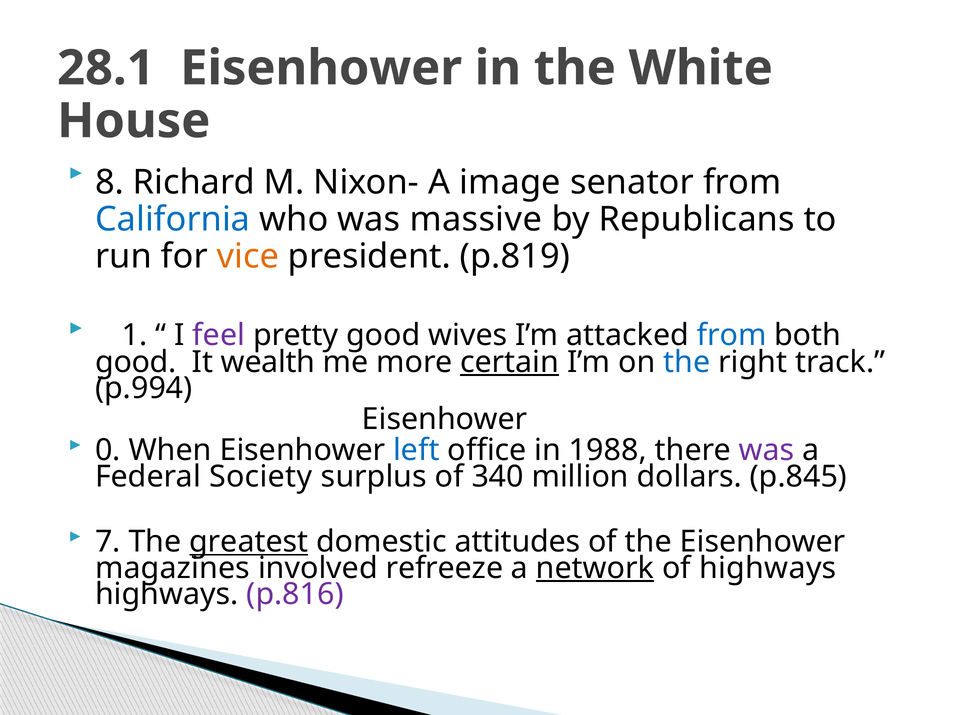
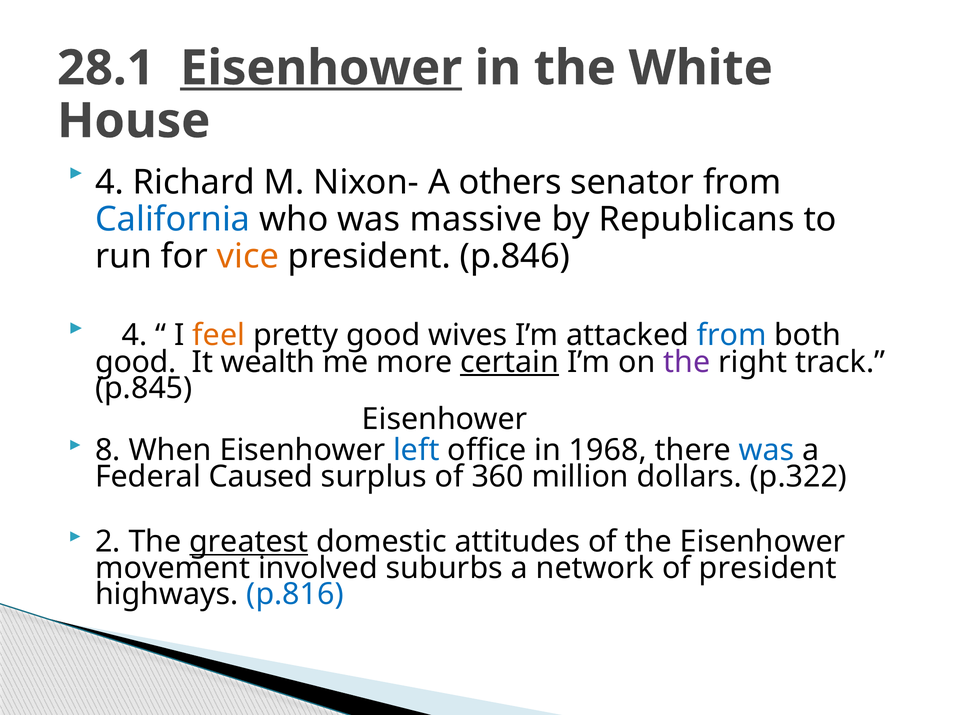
Eisenhower at (321, 68) underline: none -> present
8 at (110, 182): 8 -> 4
image: image -> others
p.819: p.819 -> p.846
1 at (135, 335): 1 -> 4
feel colour: purple -> orange
the at (687, 362) colour: blue -> purple
p.994: p.994 -> p.845
0: 0 -> 8
1988: 1988 -> 1968
was at (767, 450) colour: purple -> blue
Society: Society -> Caused
340: 340 -> 360
p.845: p.845 -> p.322
7: 7 -> 2
magazines: magazines -> movement
refreeze: refreeze -> suburbs
network underline: present -> none
of highways: highways -> president
p.816 colour: purple -> blue
